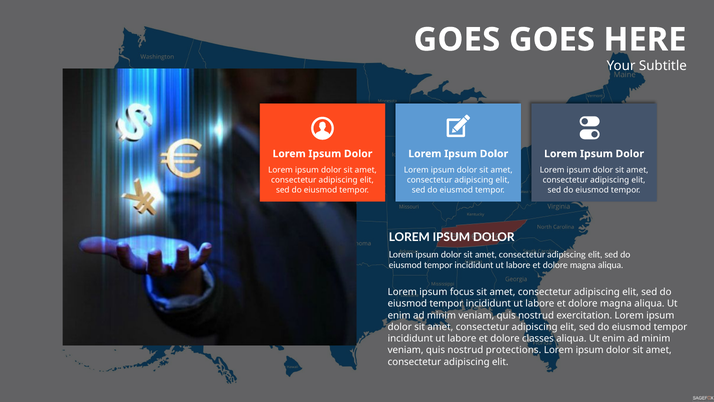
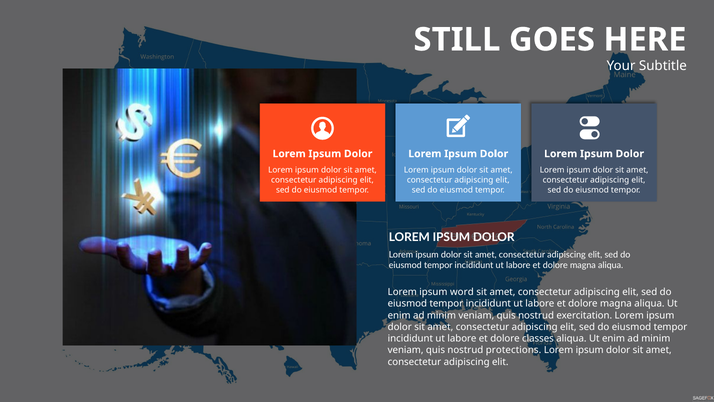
GOES at (457, 40): GOES -> STILL
focus: focus -> word
